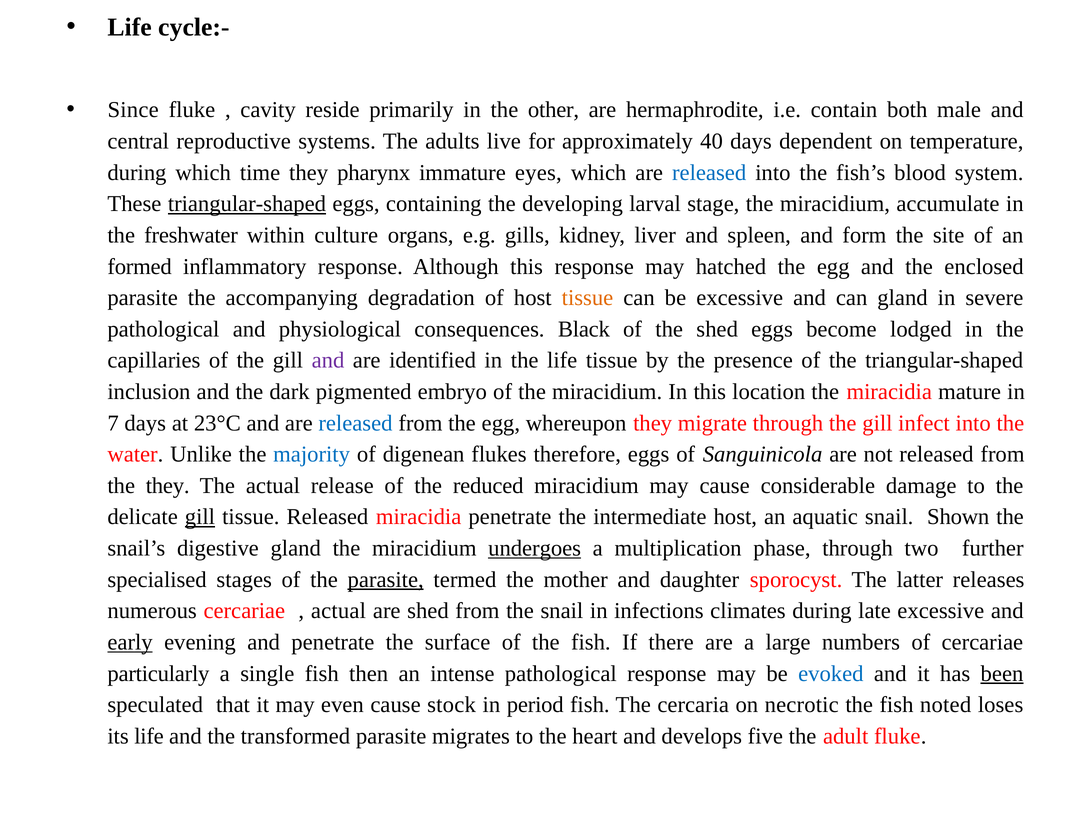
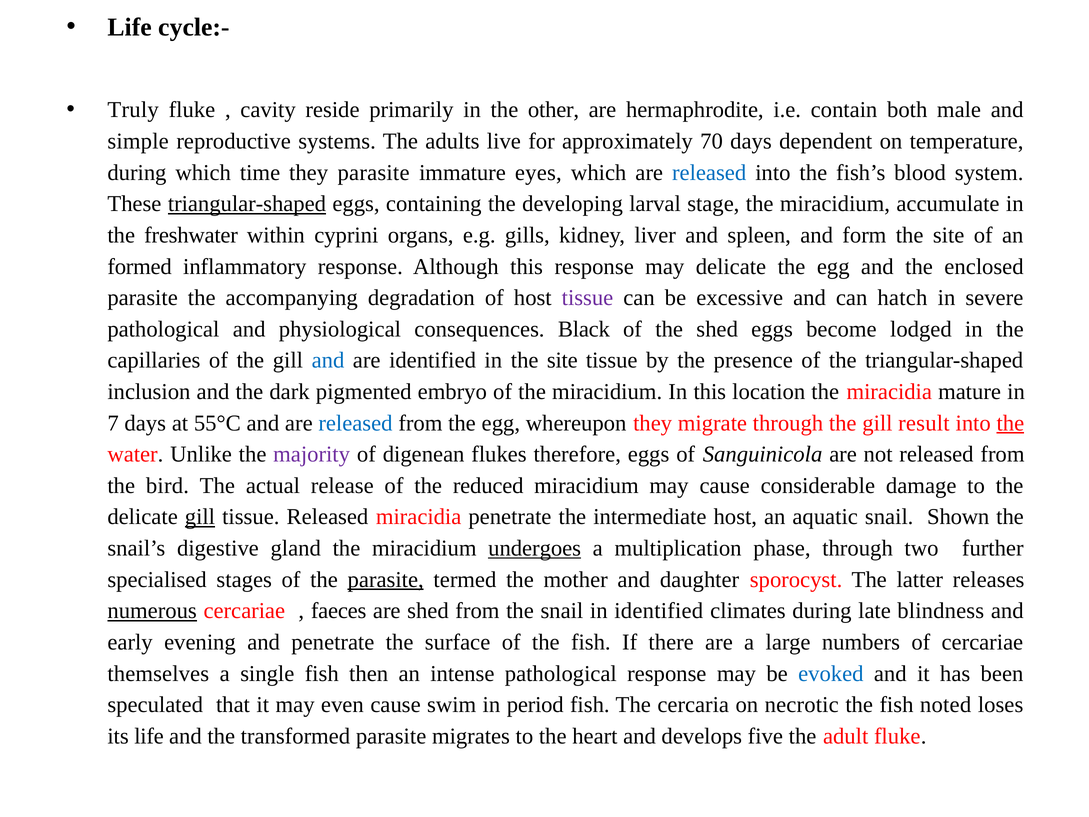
Since: Since -> Truly
central: central -> simple
40: 40 -> 70
they pharynx: pharynx -> parasite
culture: culture -> cyprini
may hatched: hatched -> delicate
tissue at (588, 298) colour: orange -> purple
can gland: gland -> hatch
and at (328, 360) colour: purple -> blue
in the life: life -> site
23°C: 23°C -> 55°C
infect: infect -> result
the at (1010, 423) underline: none -> present
majority colour: blue -> purple
the they: they -> bird
numerous underline: none -> present
actual at (338, 611): actual -> faeces
in infections: infections -> identified
late excessive: excessive -> blindness
early underline: present -> none
particularly: particularly -> themselves
been underline: present -> none
stock: stock -> swim
